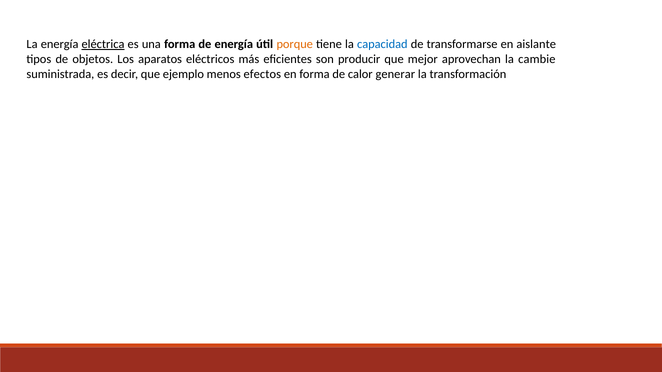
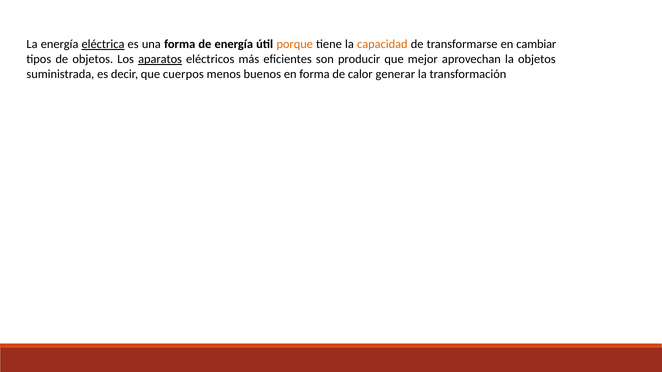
capacidad colour: blue -> orange
aislante: aislante -> cambiar
aparatos underline: none -> present
la cambie: cambie -> objetos
ejemplo: ejemplo -> cuerpos
efectos: efectos -> buenos
